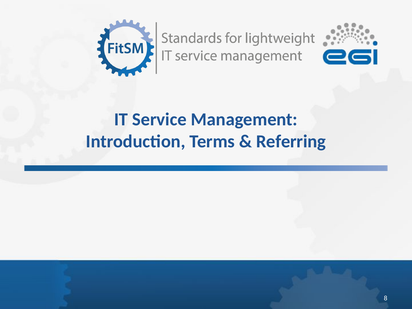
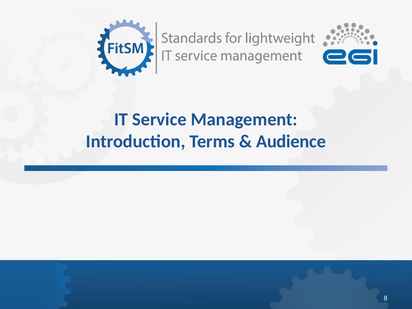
Referring: Referring -> Audience
